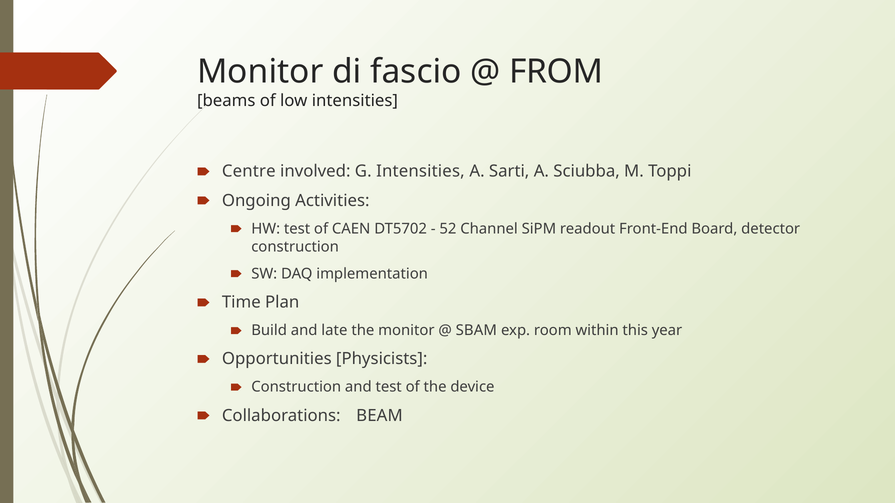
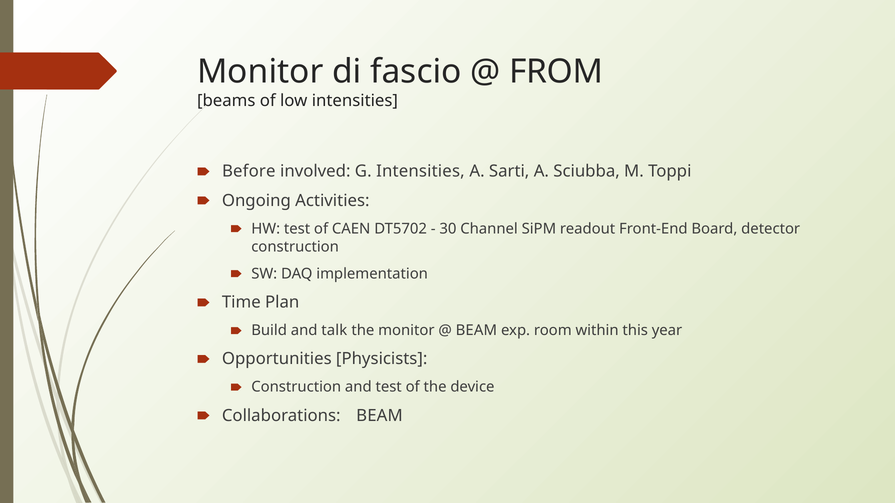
Centre: Centre -> Before
52: 52 -> 30
late: late -> talk
SBAM at (476, 331): SBAM -> BEAM
